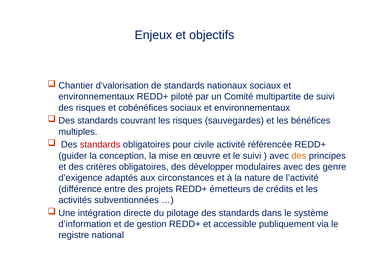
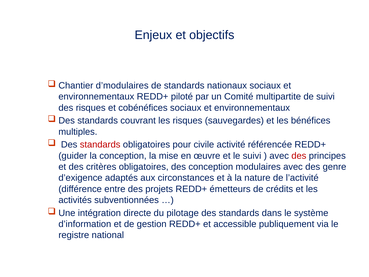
d’valorisation: d’valorisation -> d’modulaires
des at (299, 156) colour: orange -> red
des développer: développer -> conception
